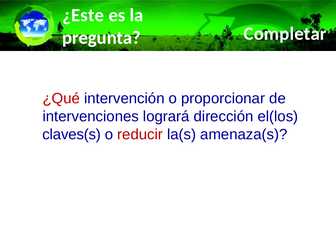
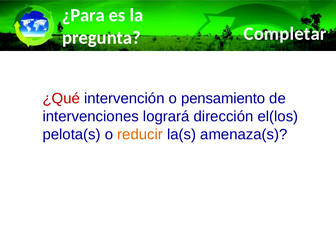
¿Este: ¿Este -> ¿Para
proporcionar: proporcionar -> pensamiento
claves(s: claves(s -> pelota(s
reducir colour: red -> orange
